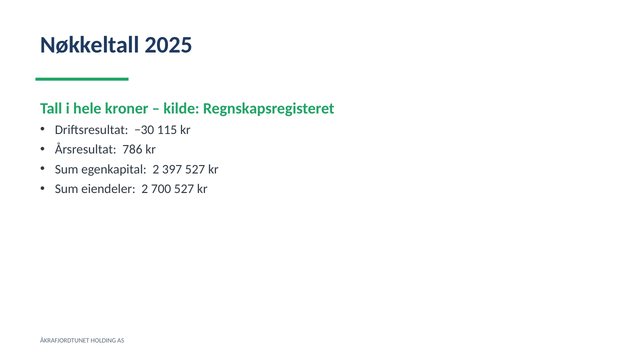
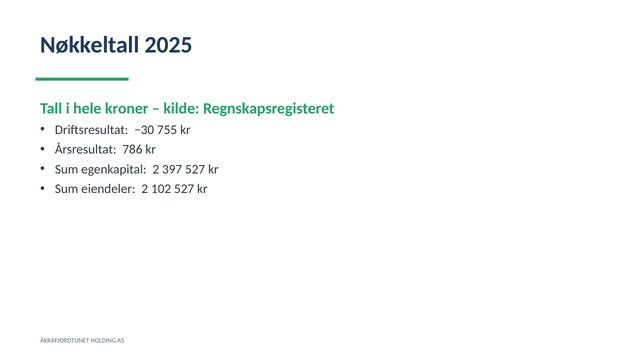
115: 115 -> 755
700: 700 -> 102
